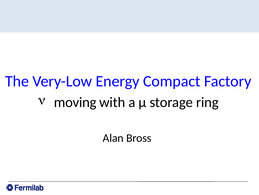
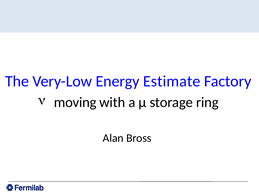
Compact: Compact -> Estimate
